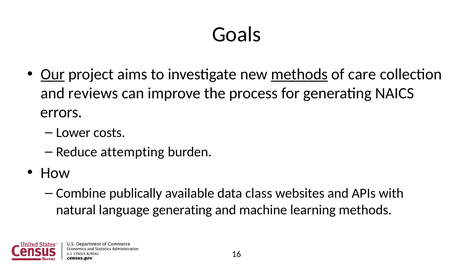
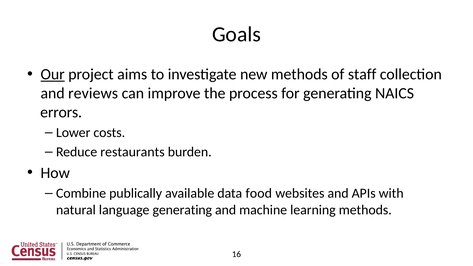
methods at (299, 74) underline: present -> none
care: care -> staff
attempting: attempting -> restaurants
class: class -> food
